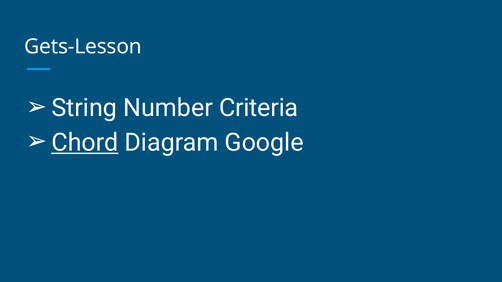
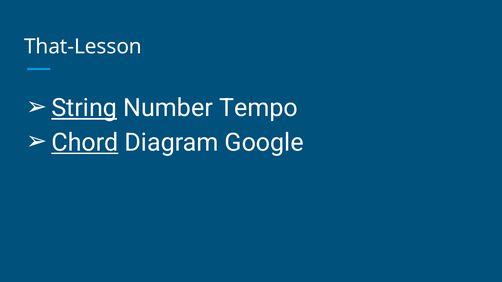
Gets-Lesson: Gets-Lesson -> That-Lesson
String underline: none -> present
Criteria: Criteria -> Tempo
